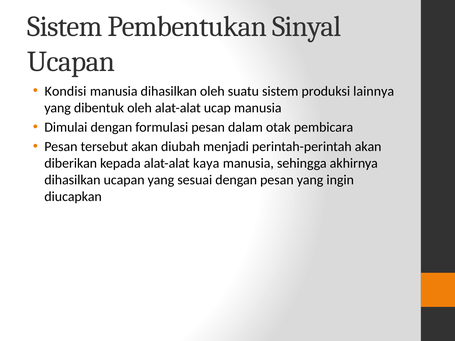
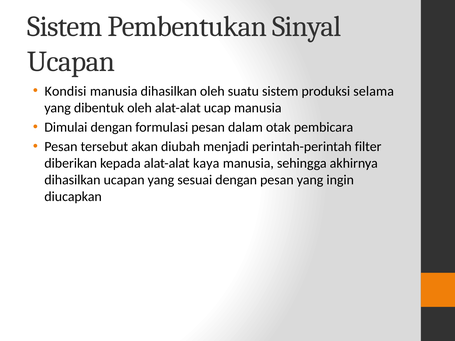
lainnya: lainnya -> selama
perintah-perintah akan: akan -> filter
